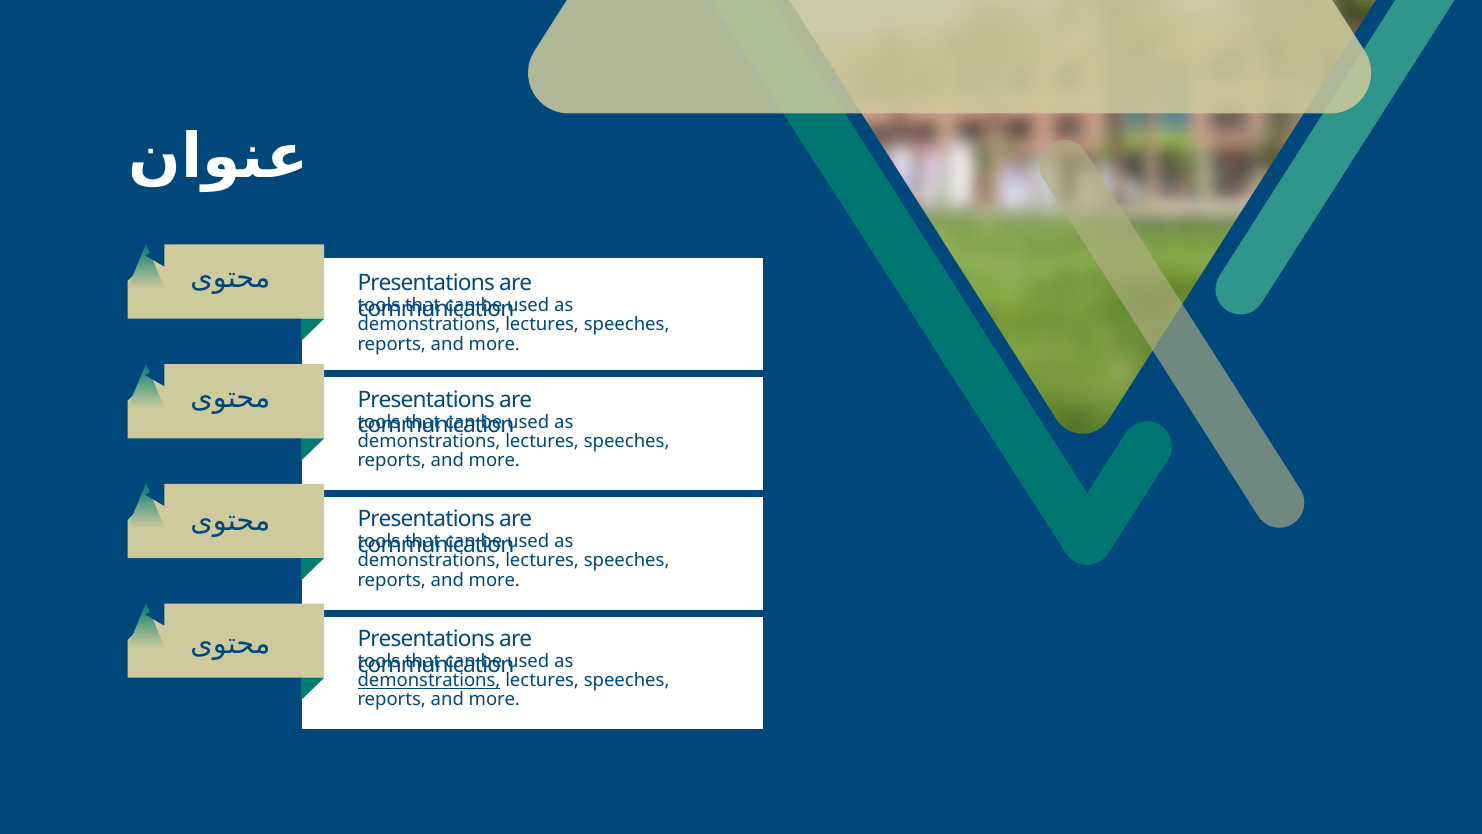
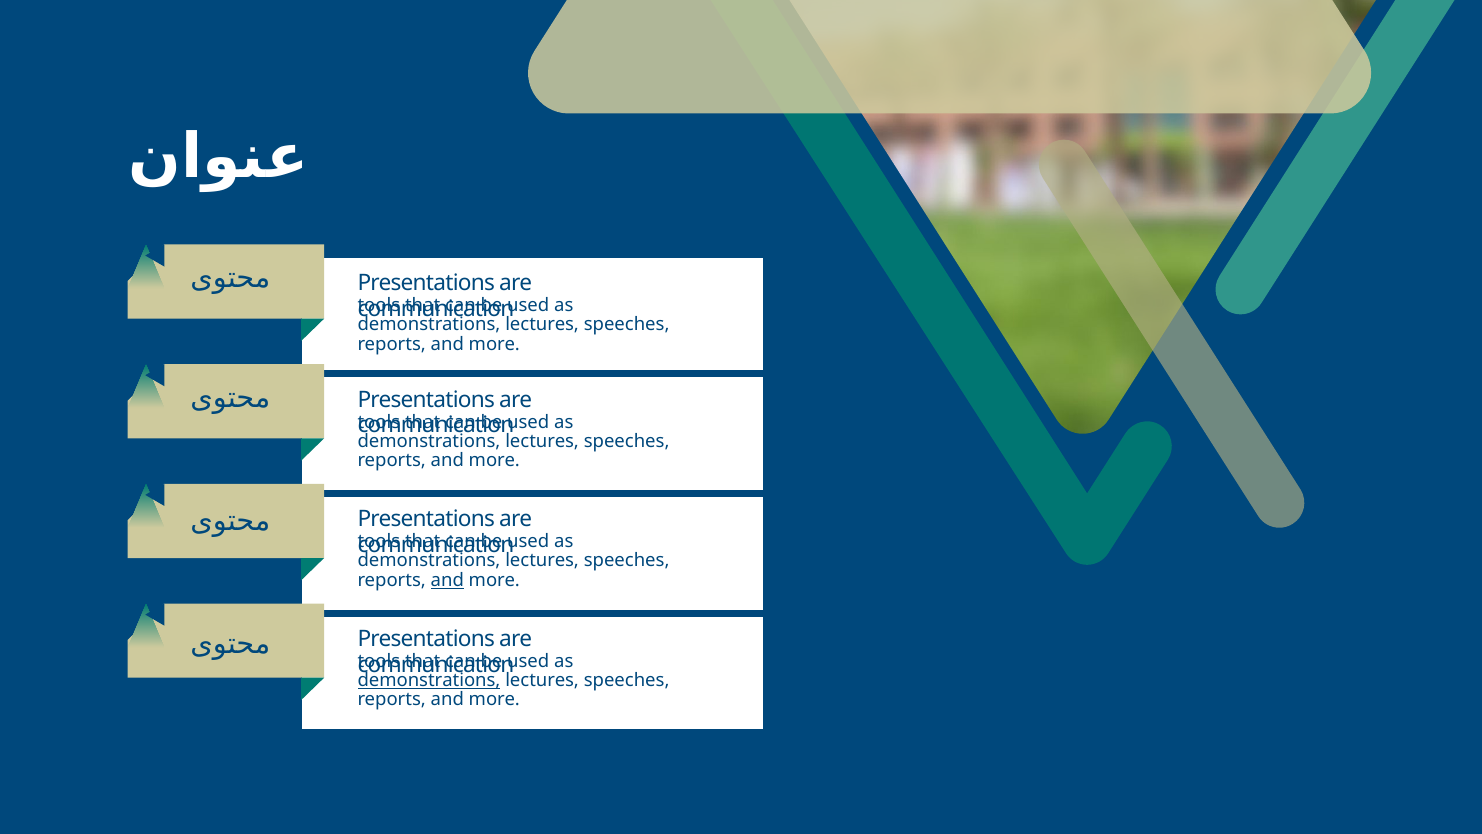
and at (447, 580) underline: none -> present
